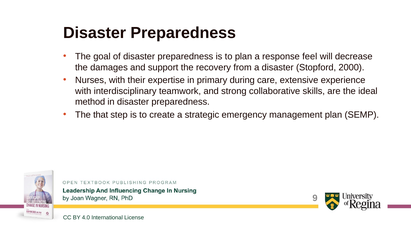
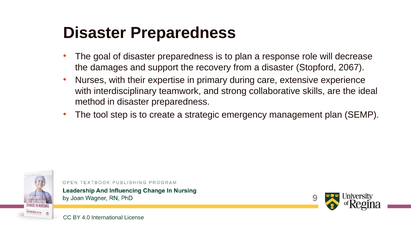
feel: feel -> role
2000: 2000 -> 2067
that: that -> tool
